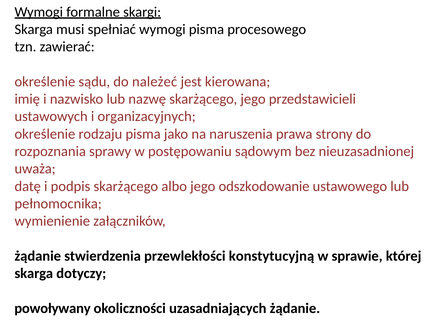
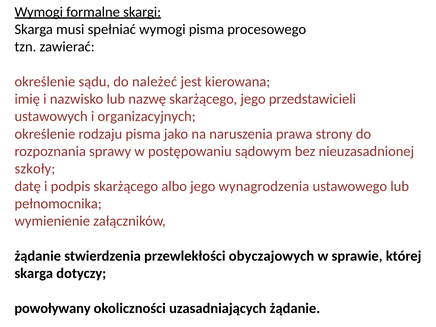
uważa: uważa -> szkoły
odszkodowanie: odszkodowanie -> wynagrodzenia
konstytucyjną: konstytucyjną -> obyczajowych
